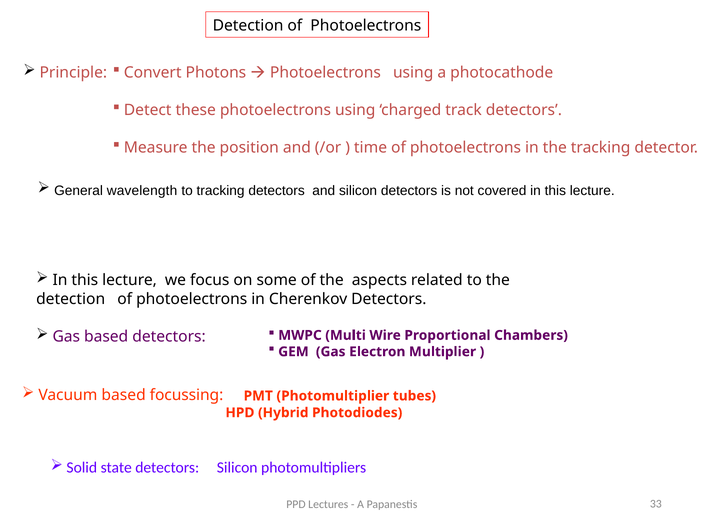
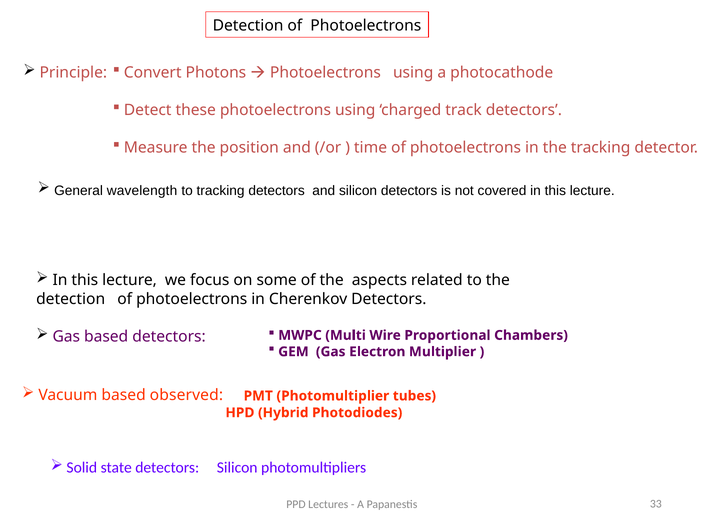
focussing: focussing -> observed
